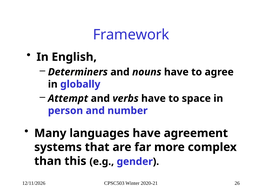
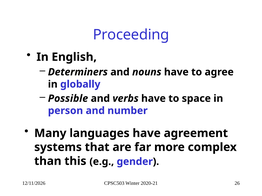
Framework: Framework -> Proceeding
Attempt: Attempt -> Possible
